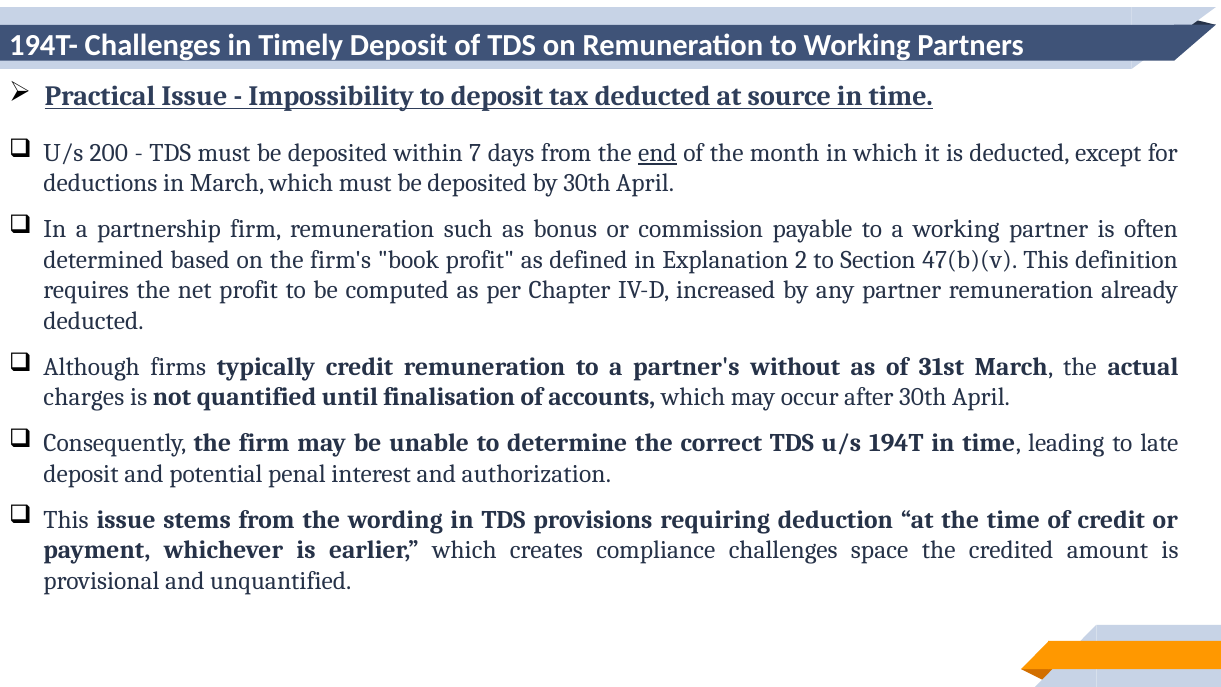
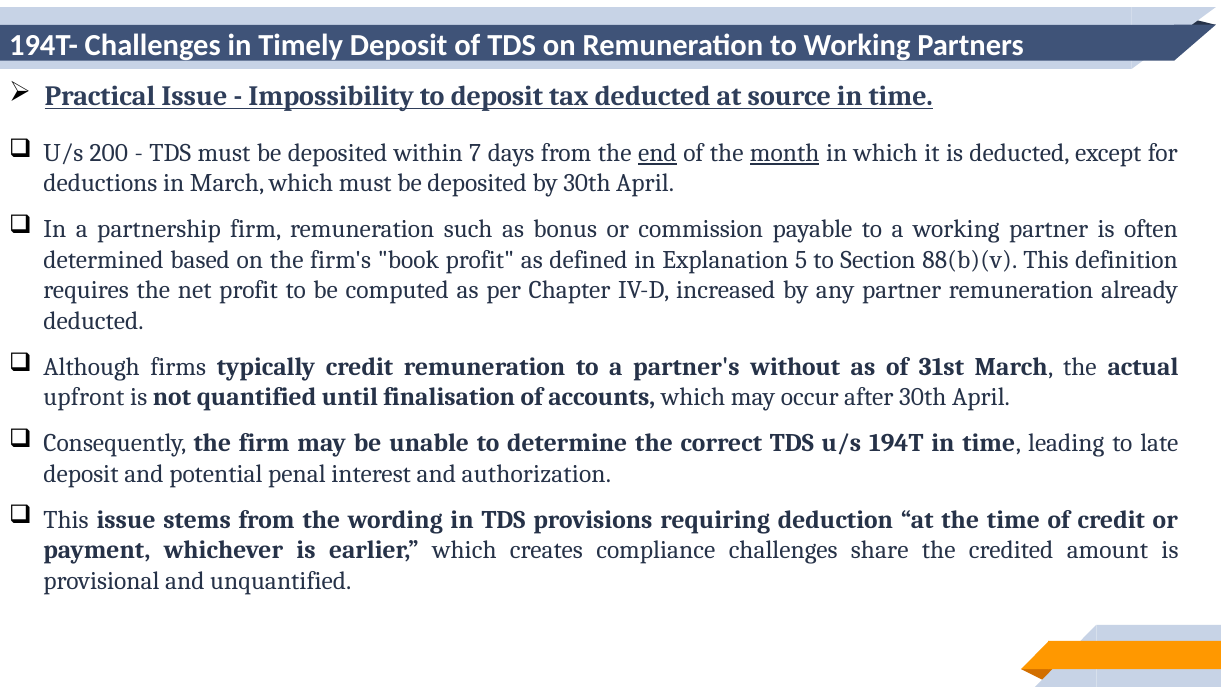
month underline: none -> present
2: 2 -> 5
47(b)(v: 47(b)(v -> 88(b)(v
charges: charges -> upfront
space: space -> share
